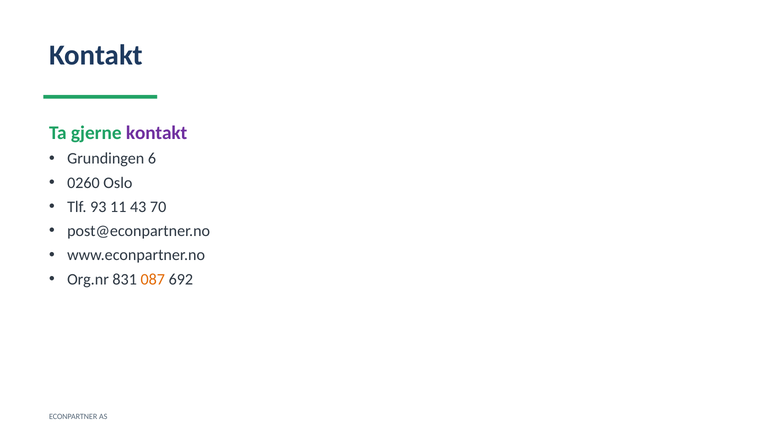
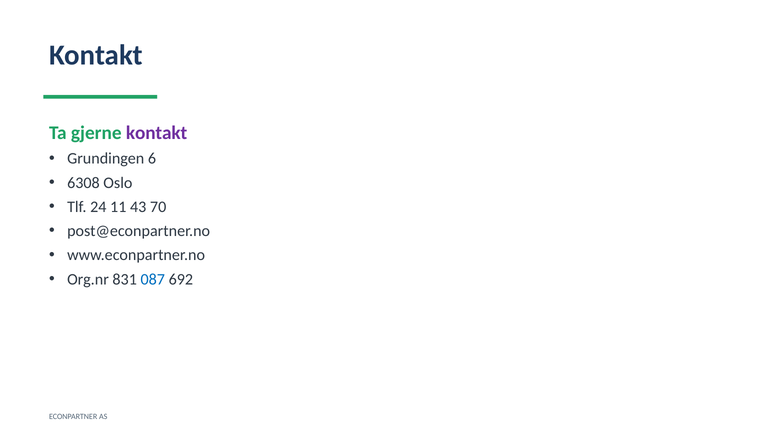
0260: 0260 -> 6308
93: 93 -> 24
087 colour: orange -> blue
